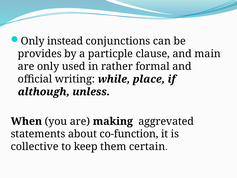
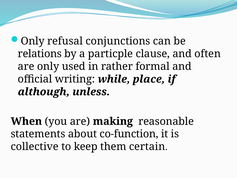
instead: instead -> refusal
provides: provides -> relations
main: main -> often
aggrevated: aggrevated -> reasonable
